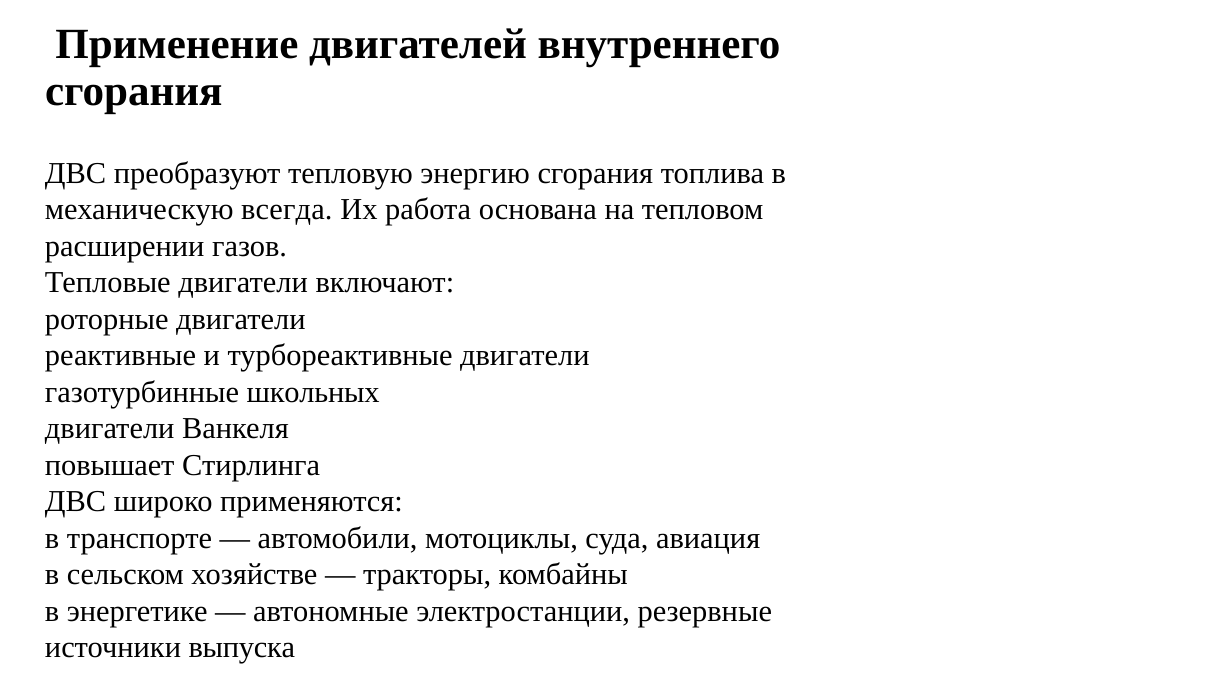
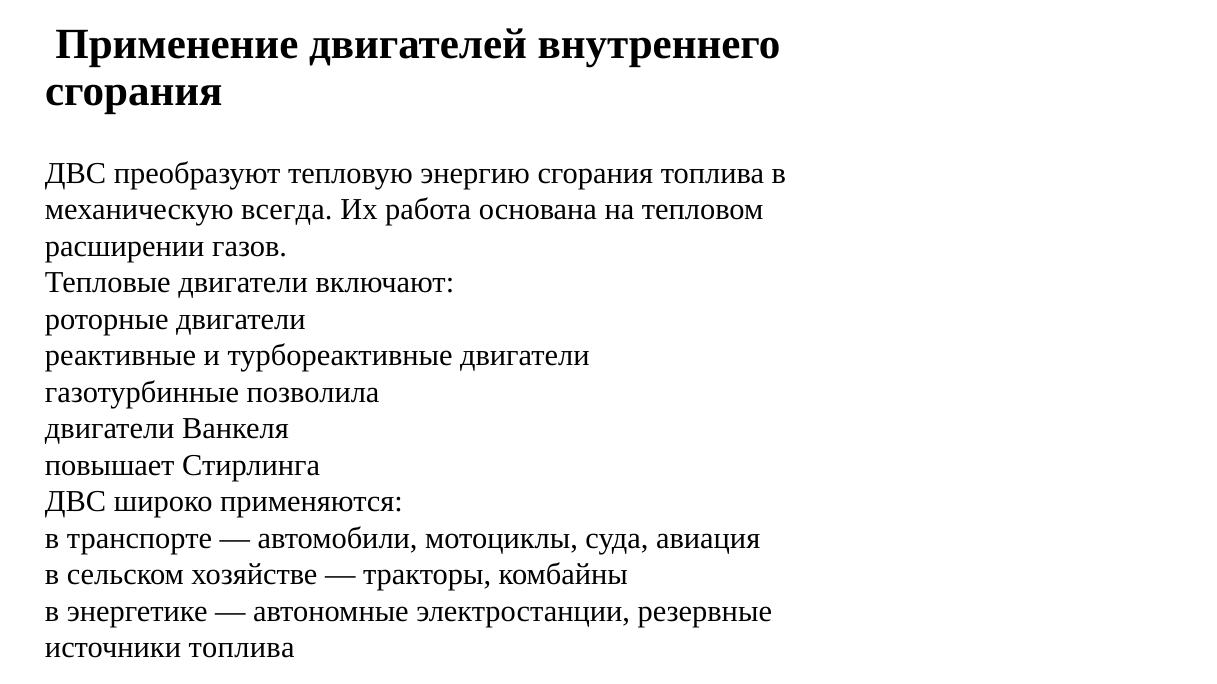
школьных: школьных -> позволила
источники выпуска: выпуска -> топлива
